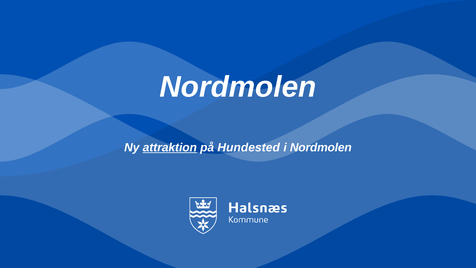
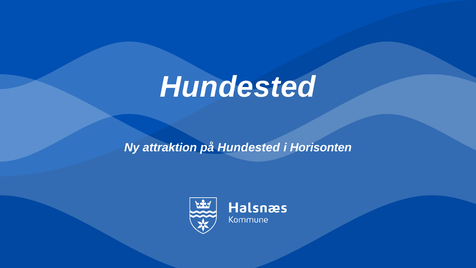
Nordmolen at (238, 87): Nordmolen -> Hundested
attraktion underline: present -> none
i Nordmolen: Nordmolen -> Horisonten
